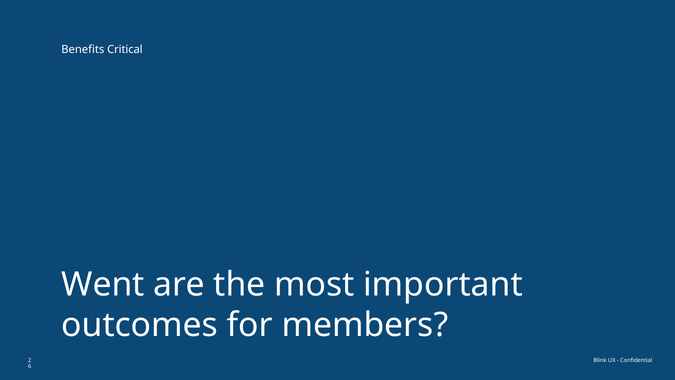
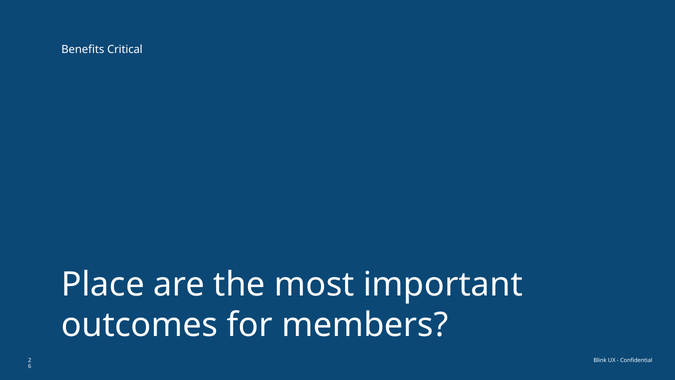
Went: Went -> Place
